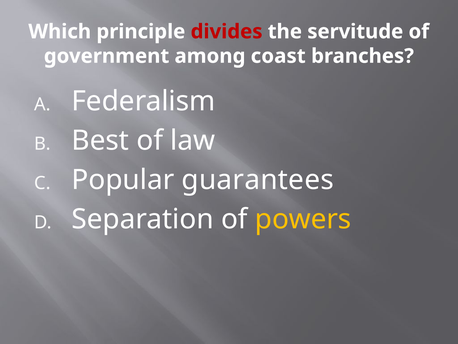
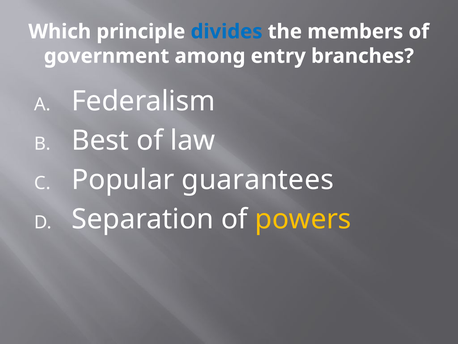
divides colour: red -> blue
servitude: servitude -> members
coast: coast -> entry
